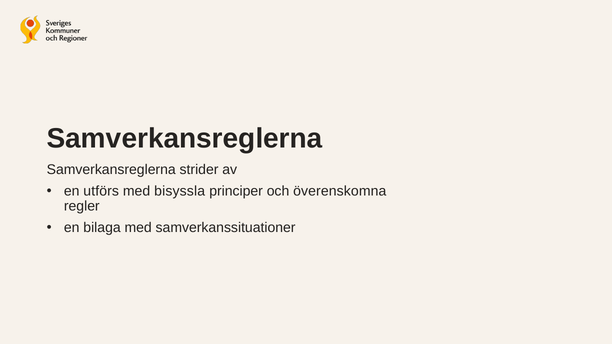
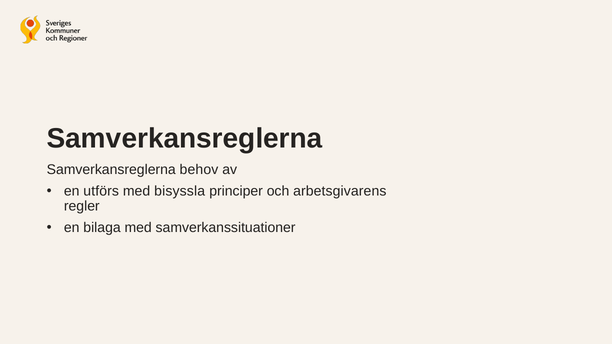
strider: strider -> behov
överenskomna: överenskomna -> arbetsgivarens
